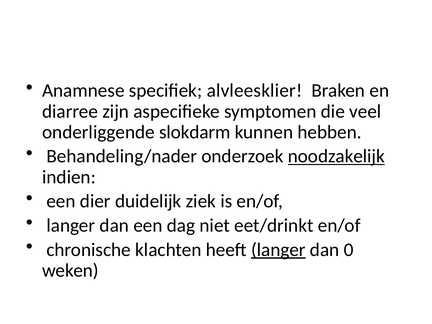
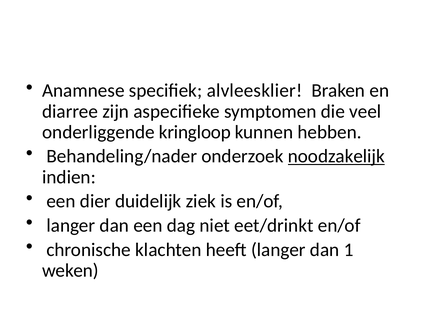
slokdarm: slokdarm -> kringloop
langer at (278, 250) underline: present -> none
0: 0 -> 1
